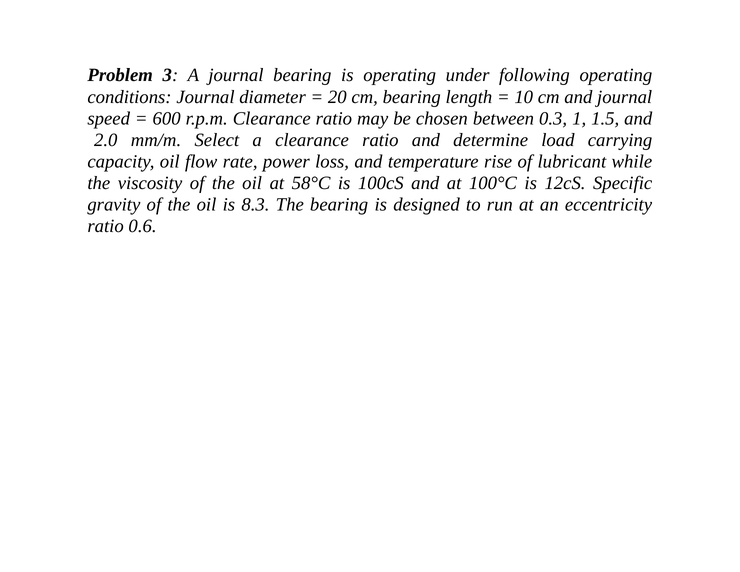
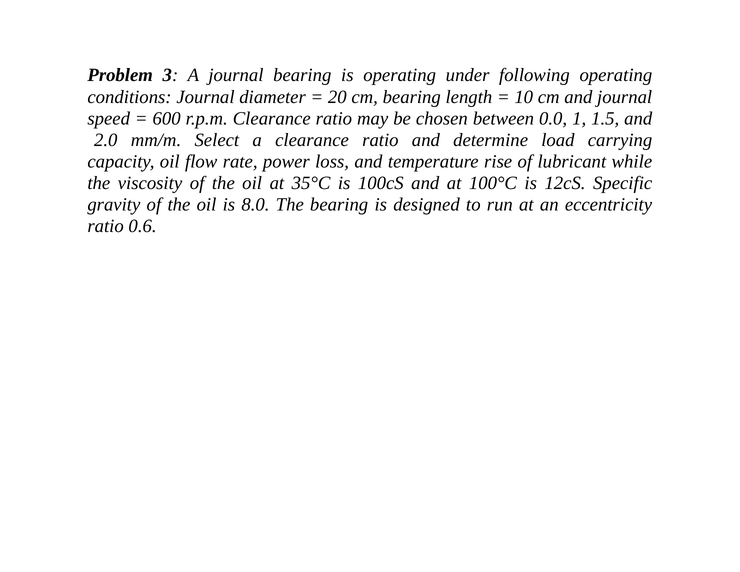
0.3: 0.3 -> 0.0
58°C: 58°C -> 35°C
8.3: 8.3 -> 8.0
